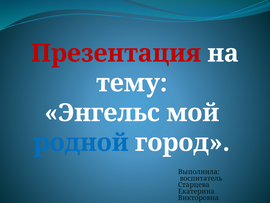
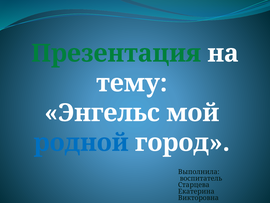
Презентация colour: red -> green
